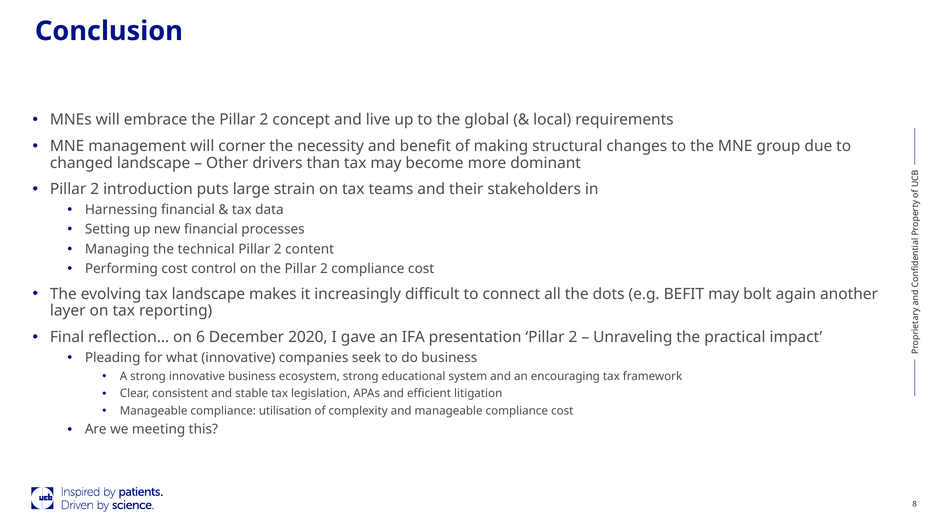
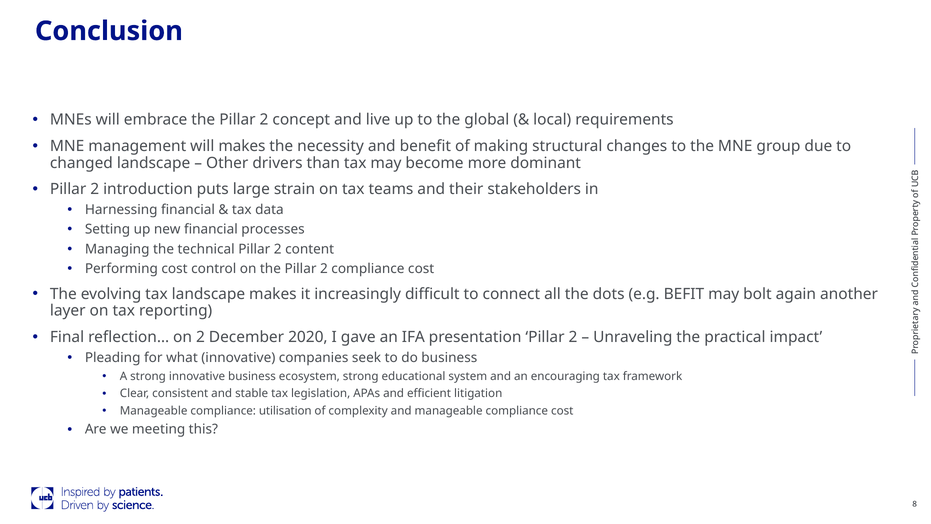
will corner: corner -> makes
on 6: 6 -> 2
